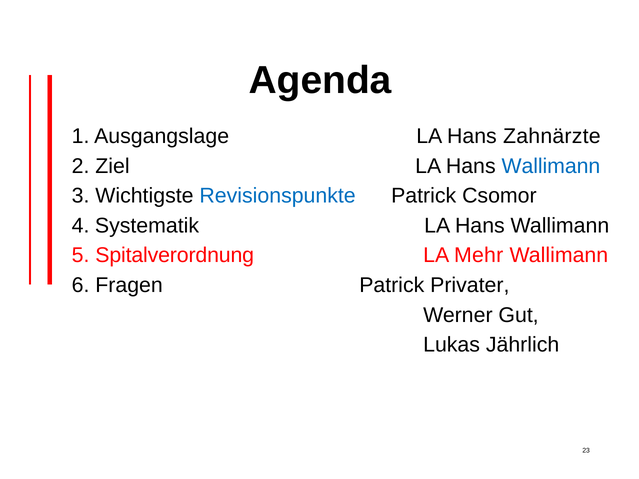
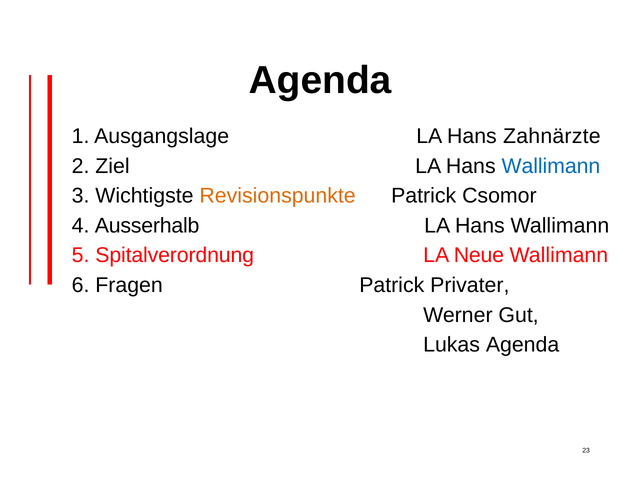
Revisionspunkte colour: blue -> orange
Systematik: Systematik -> Ausserhalb
Mehr: Mehr -> Neue
Lukas Jährlich: Jährlich -> Agenda
